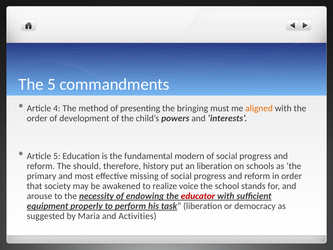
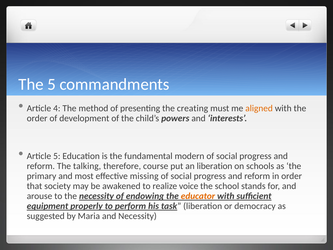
bringing: bringing -> creating
should: should -> talking
history: history -> course
educator colour: red -> orange
and Activities: Activities -> Necessity
